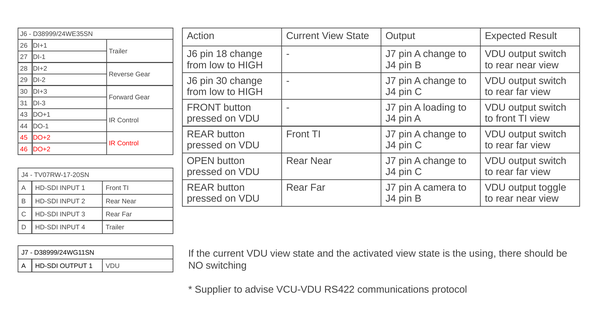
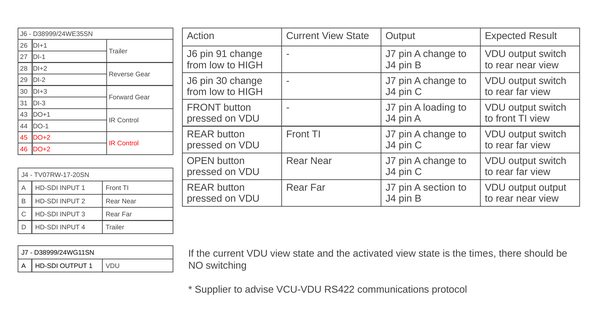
18: 18 -> 91
camera: camera -> section
output toggle: toggle -> output
using: using -> times
